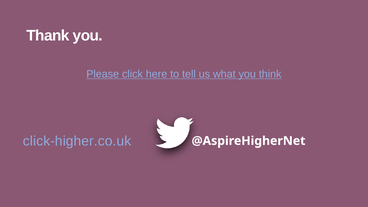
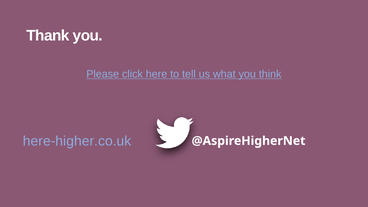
click-higher.co.uk: click-higher.co.uk -> here-higher.co.uk
